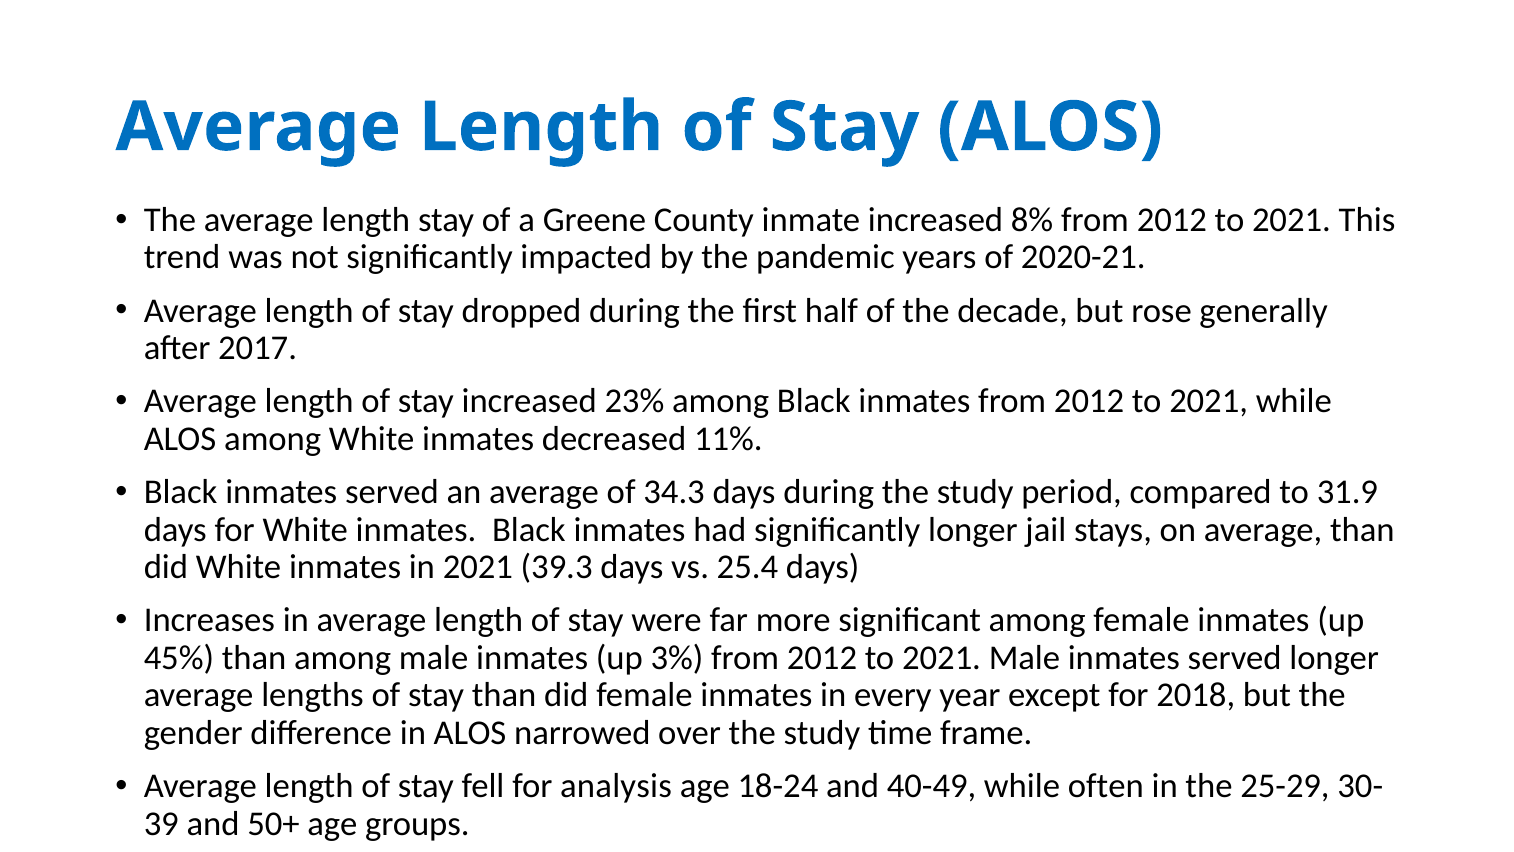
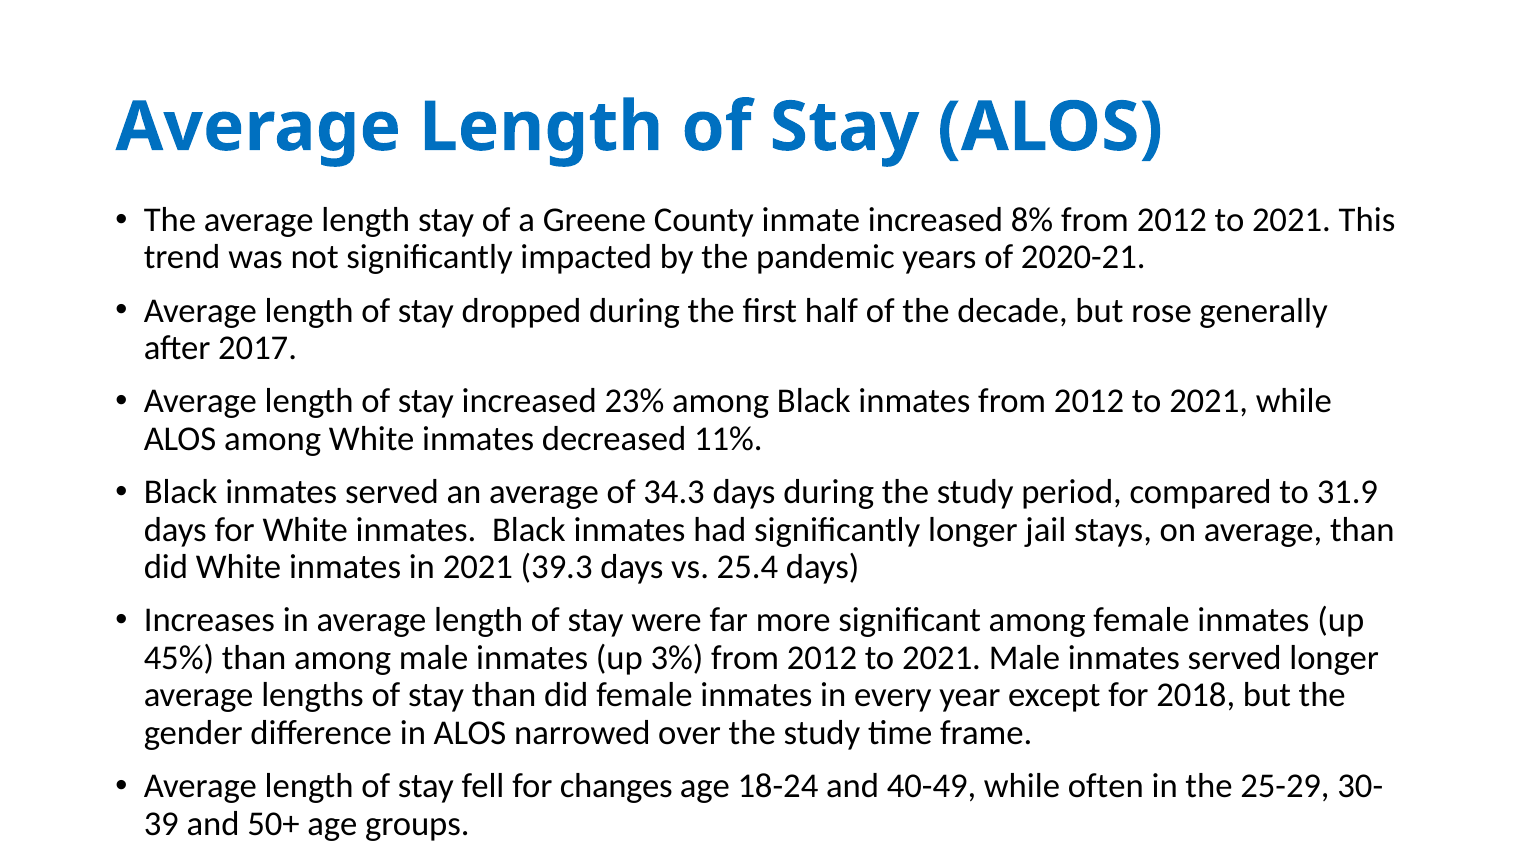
analysis: analysis -> changes
